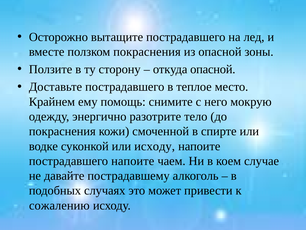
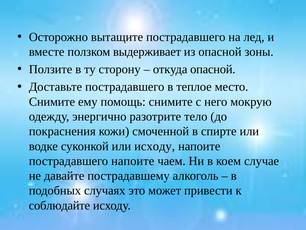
ползком покраснения: покраснения -> выдерживает
Крайнем at (52, 101): Крайнем -> Снимите
сожалению: сожалению -> соблюдайте
